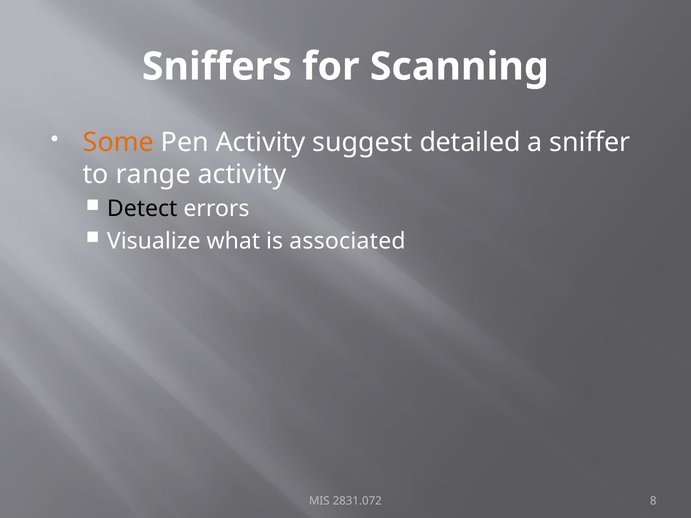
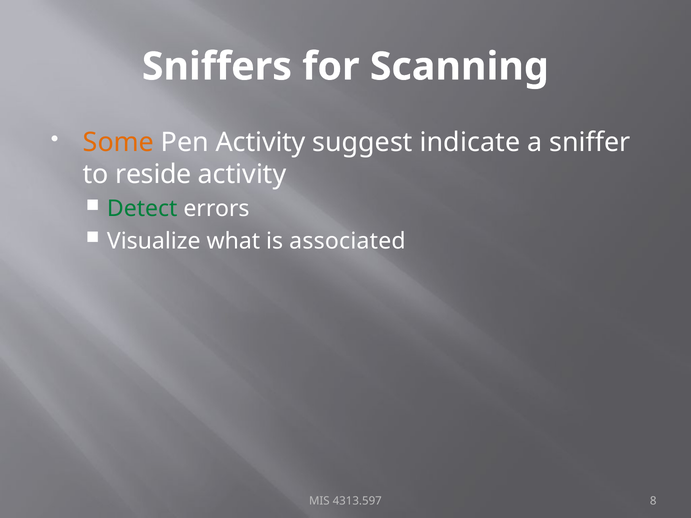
detailed: detailed -> indicate
range: range -> reside
Detect colour: black -> green
2831.072: 2831.072 -> 4313.597
